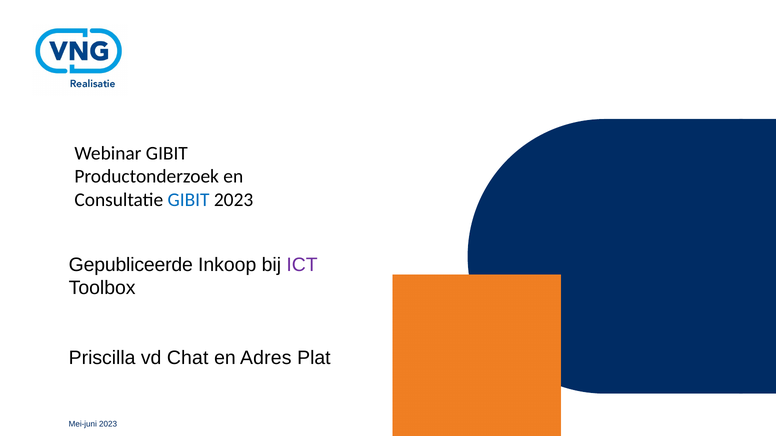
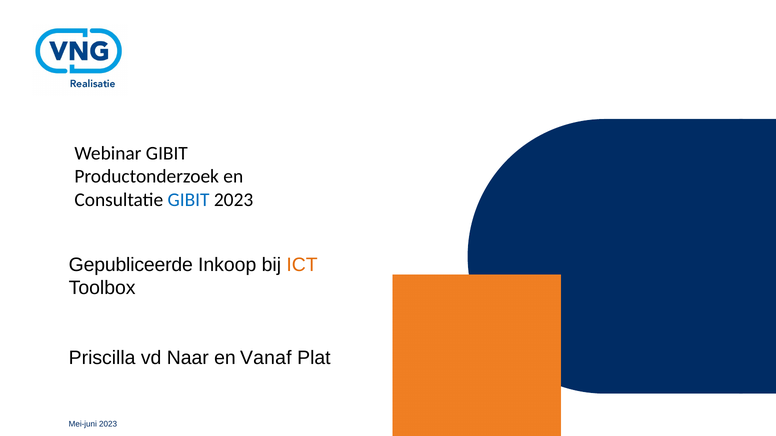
ICT colour: purple -> orange
Chat: Chat -> Naar
Adres: Adres -> Vanaf
